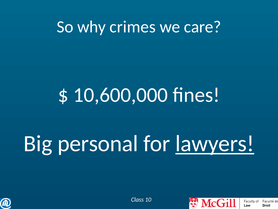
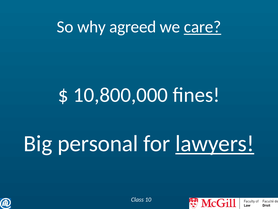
crimes: crimes -> agreed
care underline: none -> present
10,600,000: 10,600,000 -> 10,800,000
